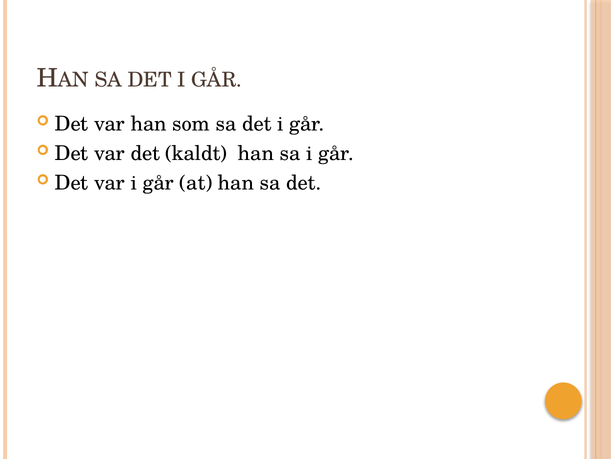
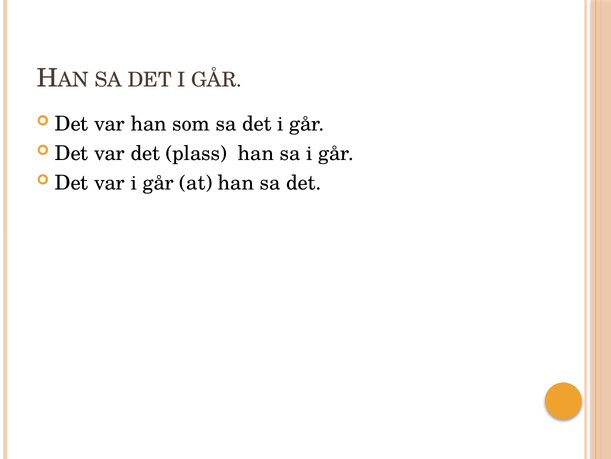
kaldt: kaldt -> plass
